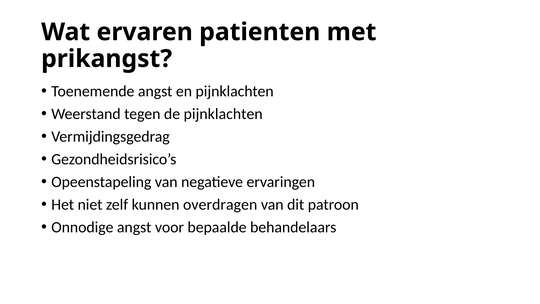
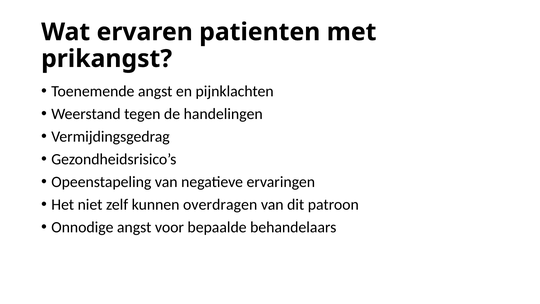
de pijnklachten: pijnklachten -> handelingen
